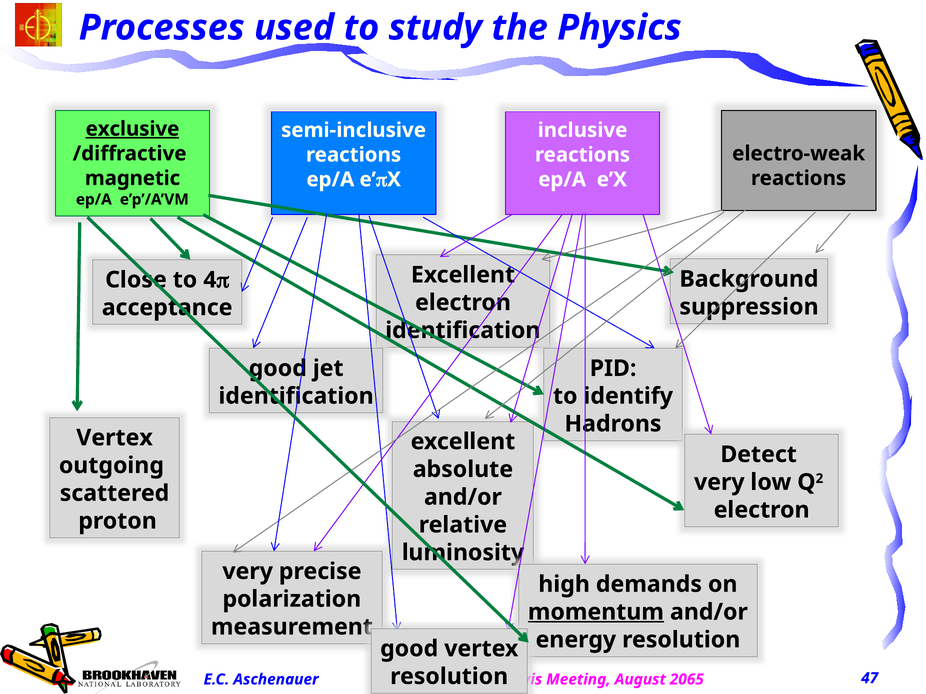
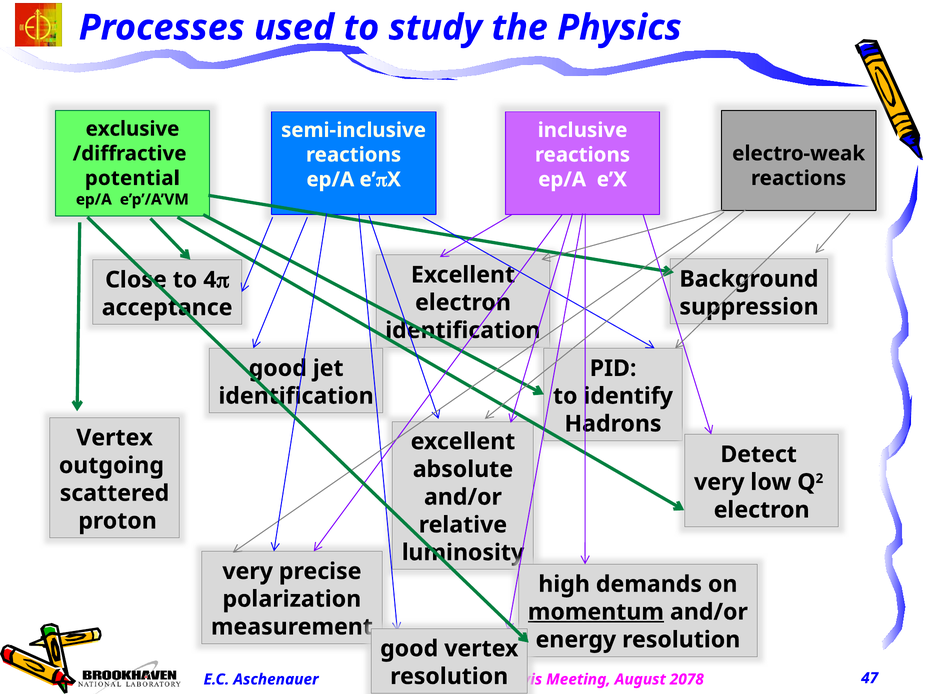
exclusive underline: present -> none
magnetic: magnetic -> potential
2065: 2065 -> 2078
